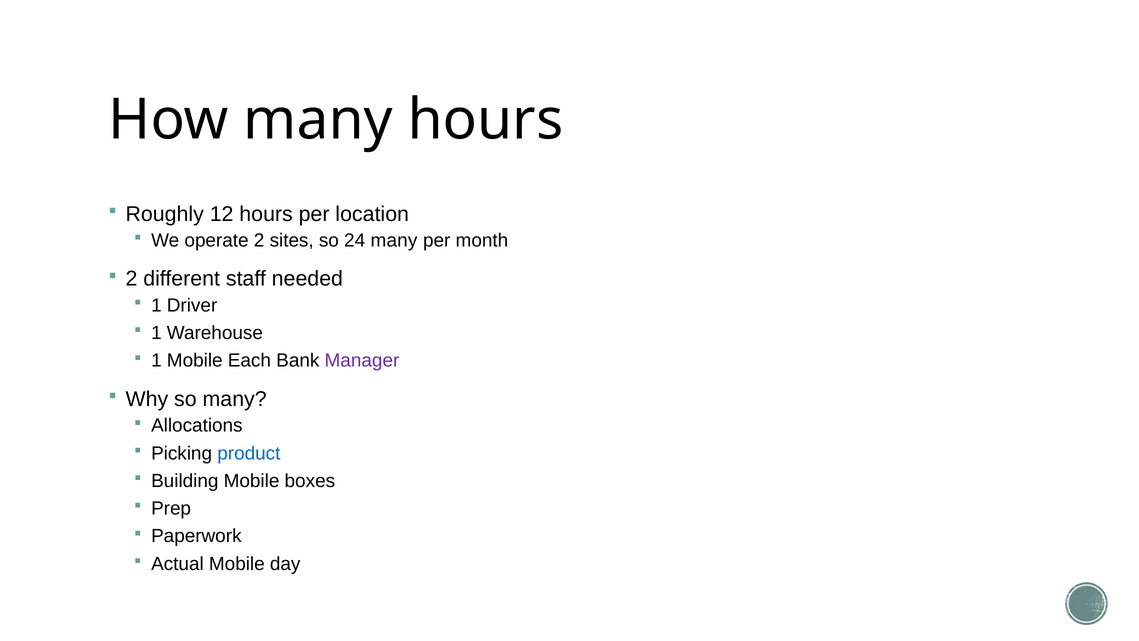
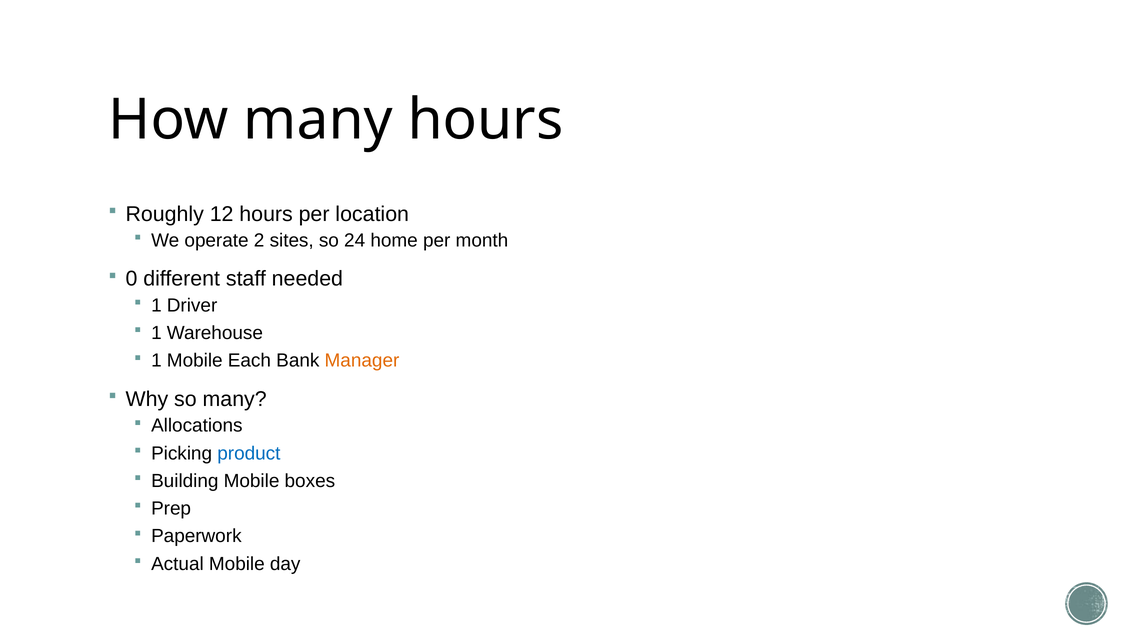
24 many: many -> home
2 at (132, 279): 2 -> 0
Manager colour: purple -> orange
